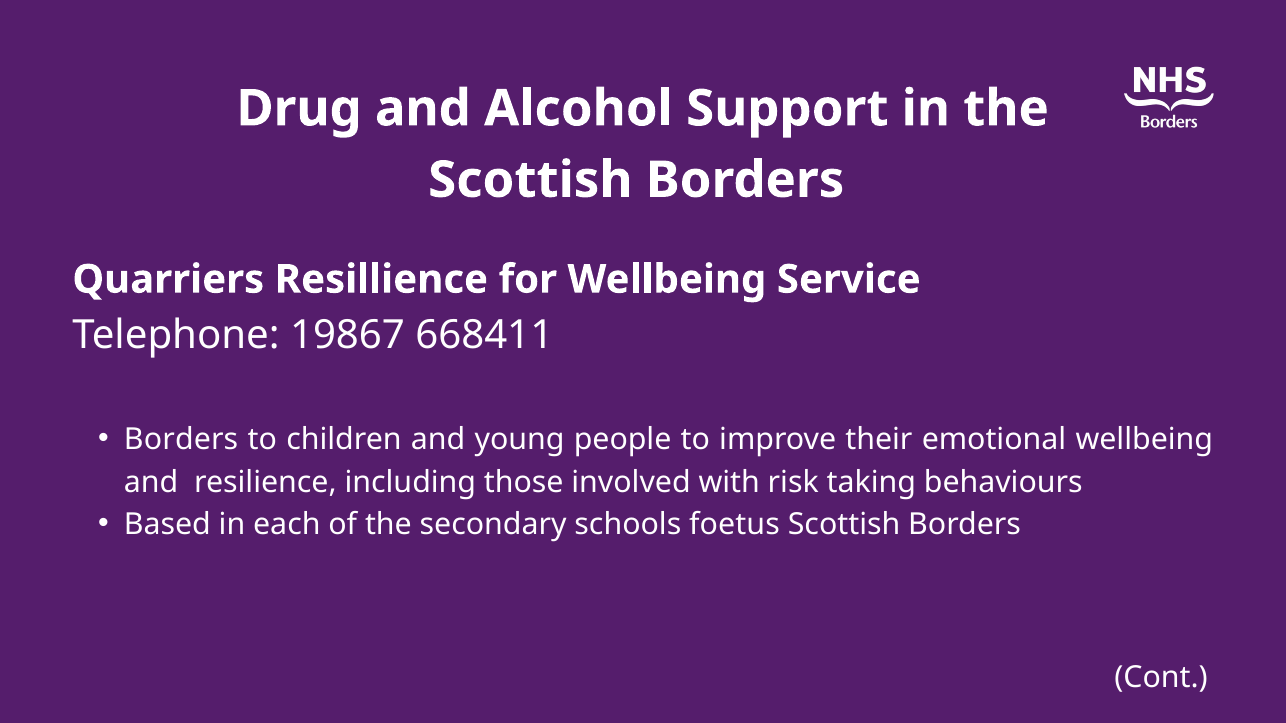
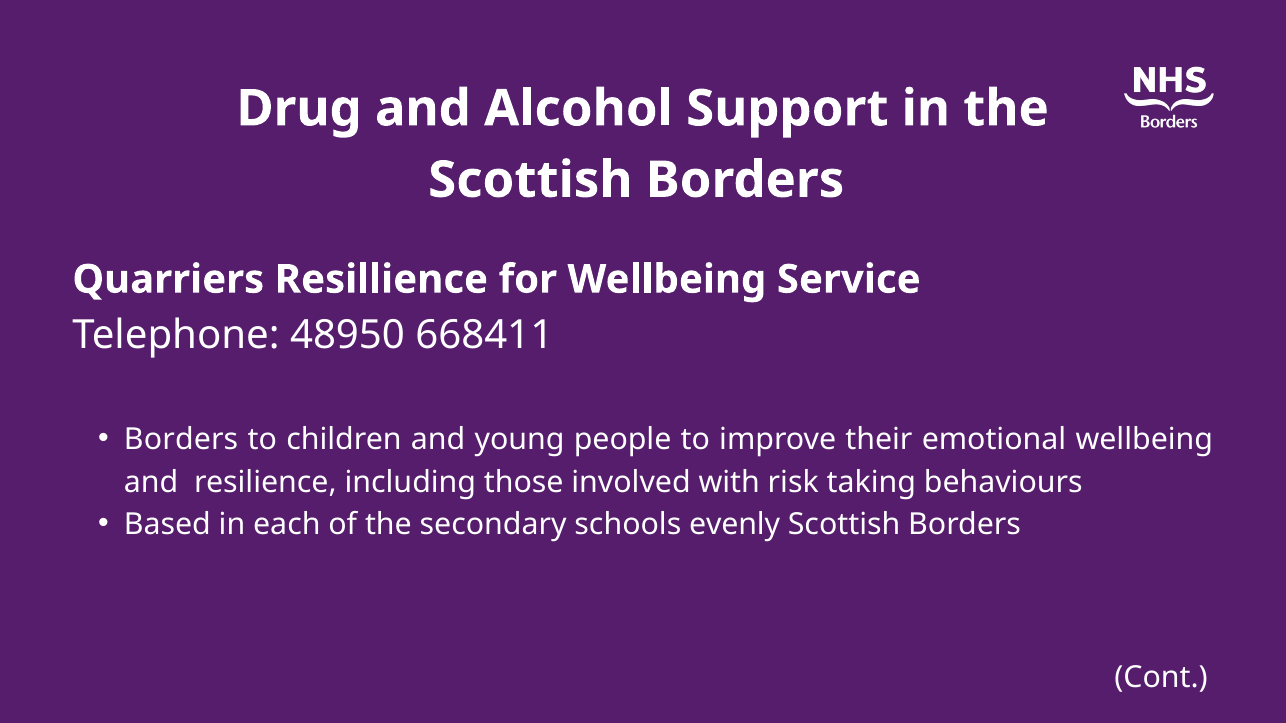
19867: 19867 -> 48950
foetus: foetus -> evenly
